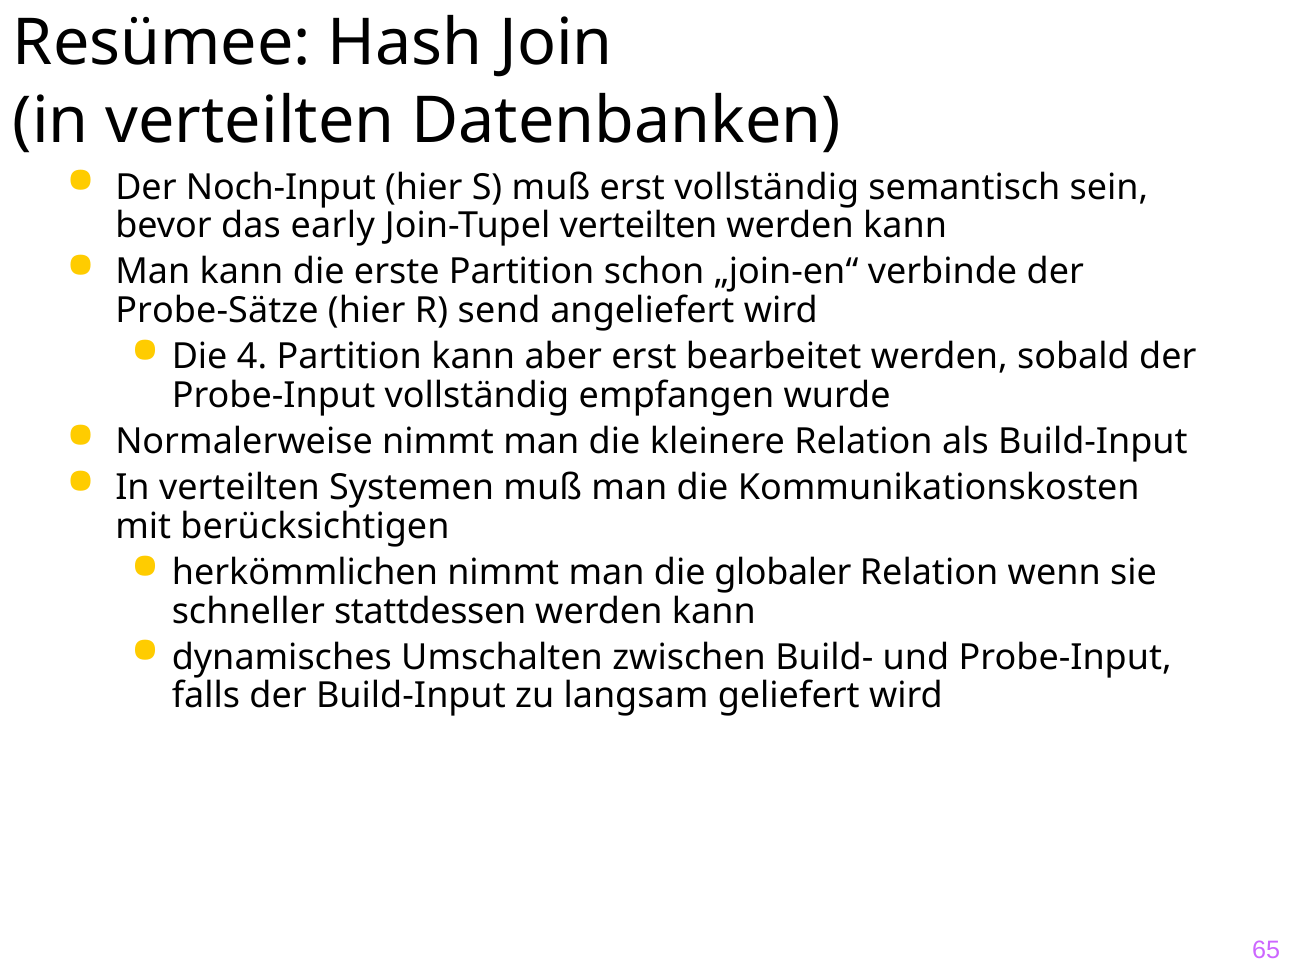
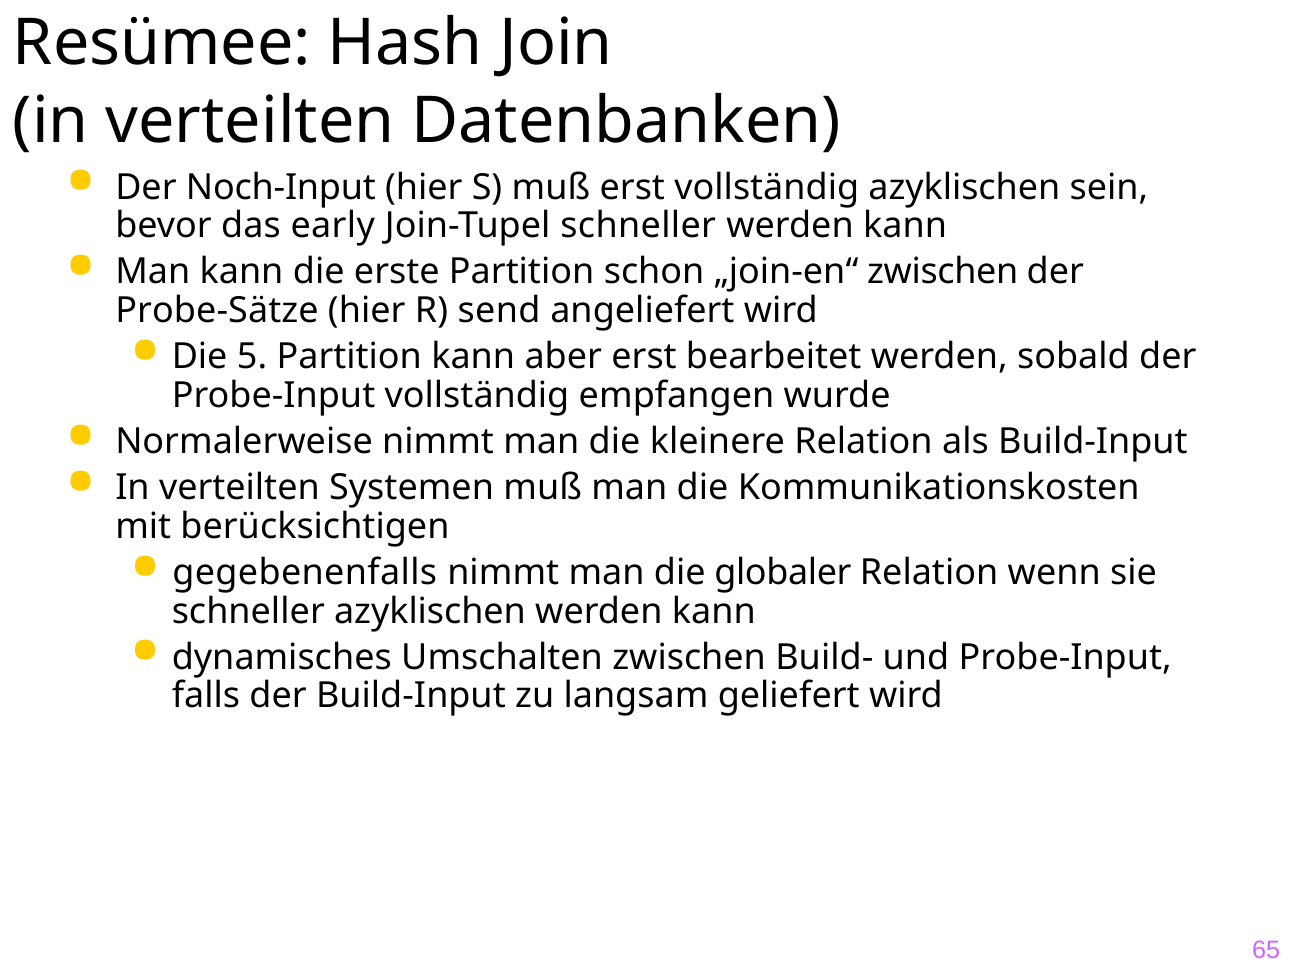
vollständig semantisch: semantisch -> azyklischen
Join-Tupel verteilten: verteilten -> schneller
„join-en“ verbinde: verbinde -> zwischen
4: 4 -> 5
herkömmlichen: herkömmlichen -> gegebenenfalls
schneller stattdessen: stattdessen -> azyklischen
